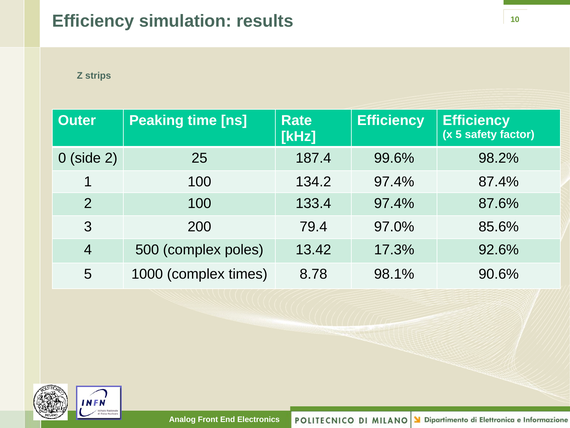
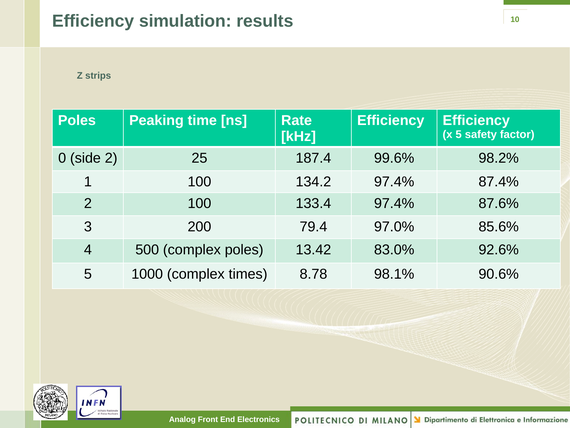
Outer at (77, 120): Outer -> Poles
17.3%: 17.3% -> 83.0%
